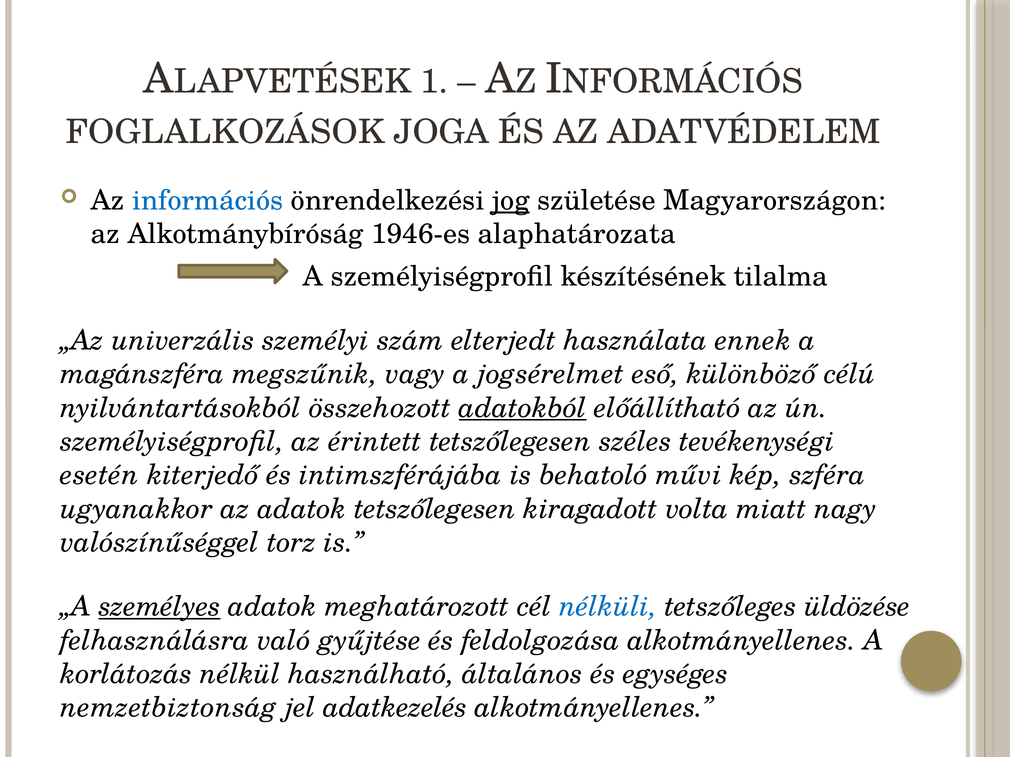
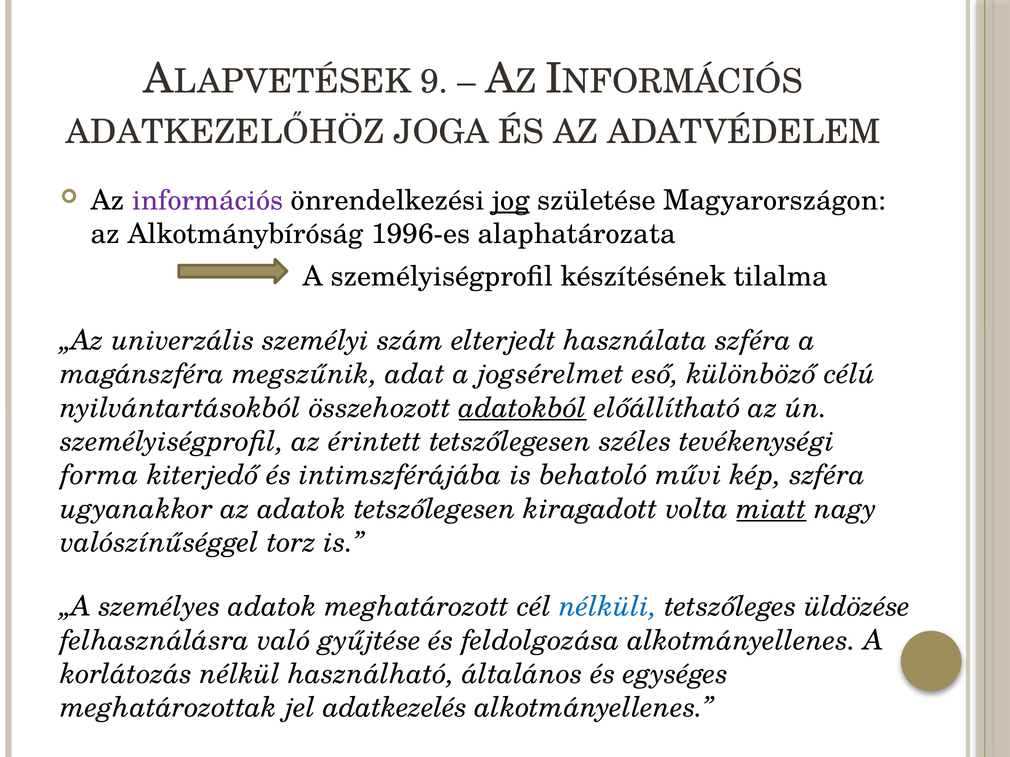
1: 1 -> 9
FOGLALKOZÁSOK: FOGLALKOZÁSOK -> ADATKEZELŐHÖZ
információs colour: blue -> purple
1946-es: 1946-es -> 1996-es
használata ennek: ennek -> szféra
vagy: vagy -> adat
esetén: esetén -> forma
miatt underline: none -> present
személyes underline: present -> none
nemzetbiztonság: nemzetbiztonság -> meghatározottak
